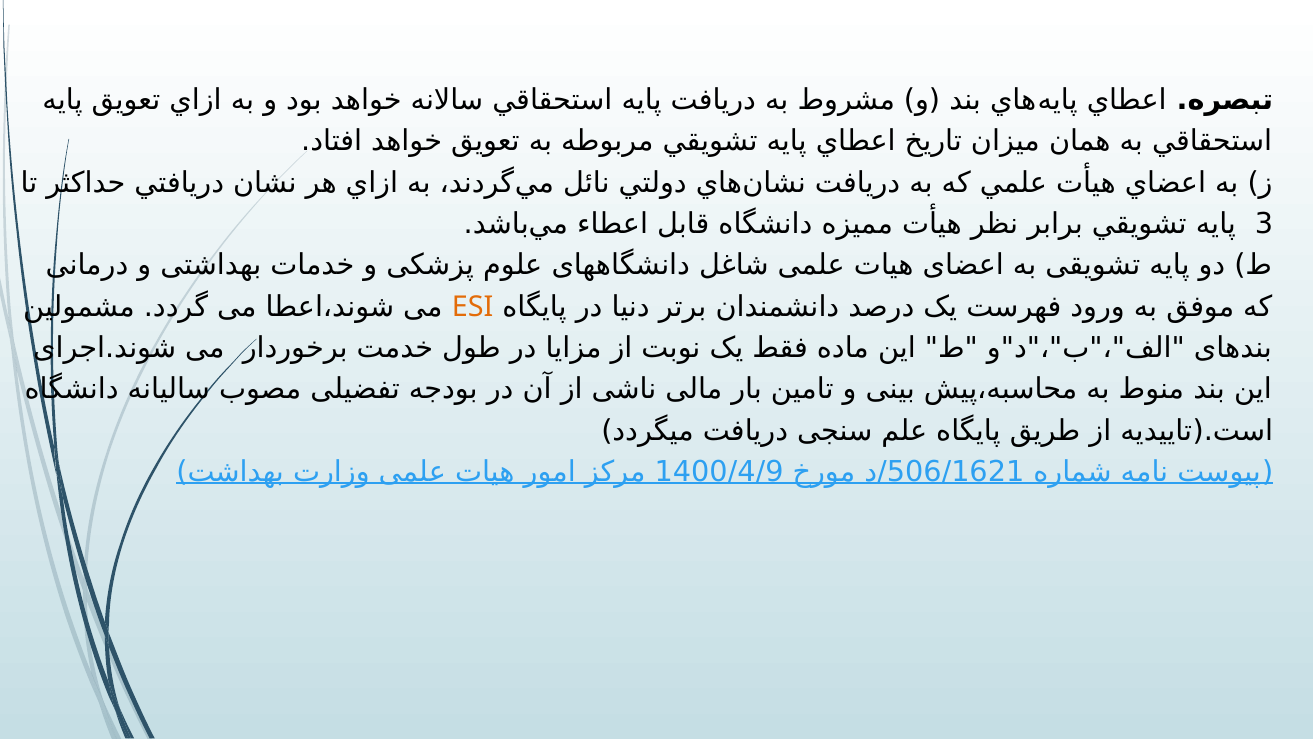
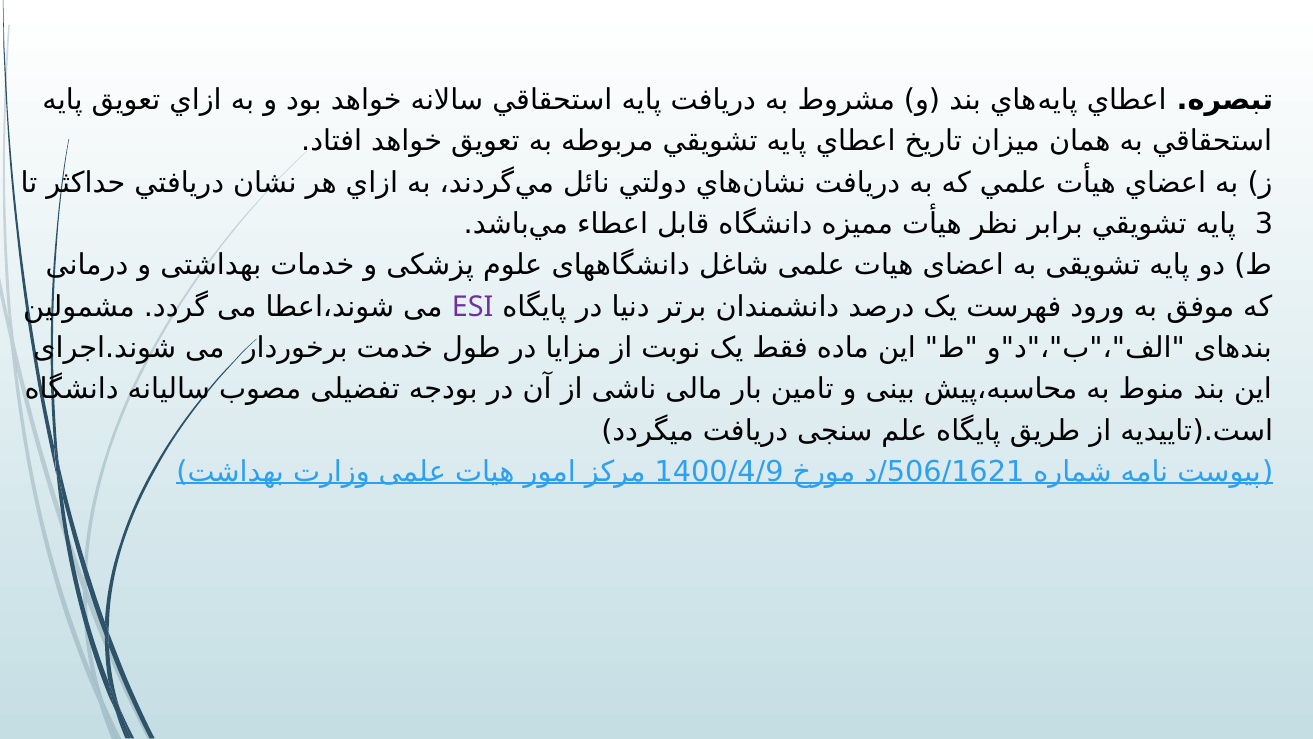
ESI colour: orange -> purple
